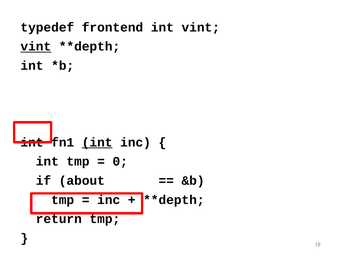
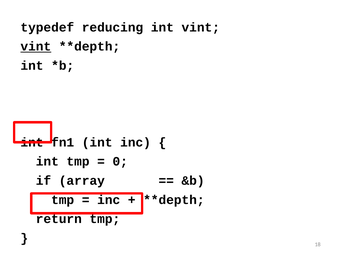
frontend: frontend -> reducing
int at (97, 142) underline: present -> none
about: about -> array
